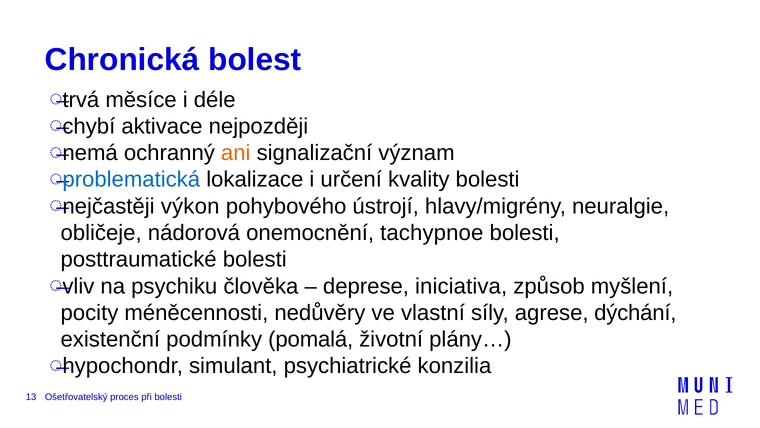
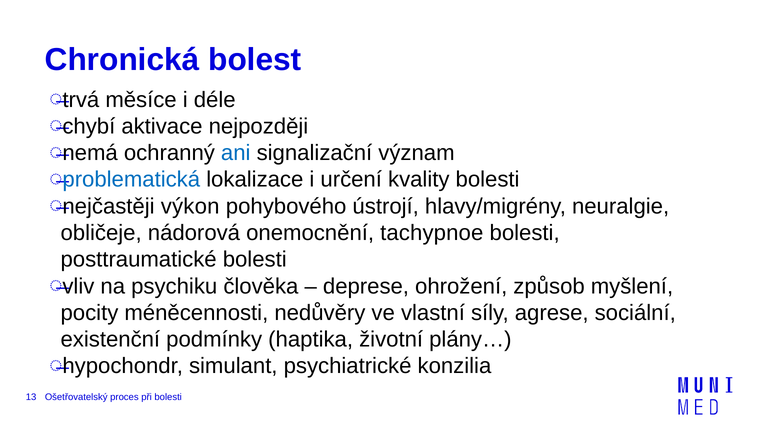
ani colour: orange -> blue
iniciativa: iniciativa -> ohrožení
dýchání: dýchání -> sociální
pomalá: pomalá -> haptika
